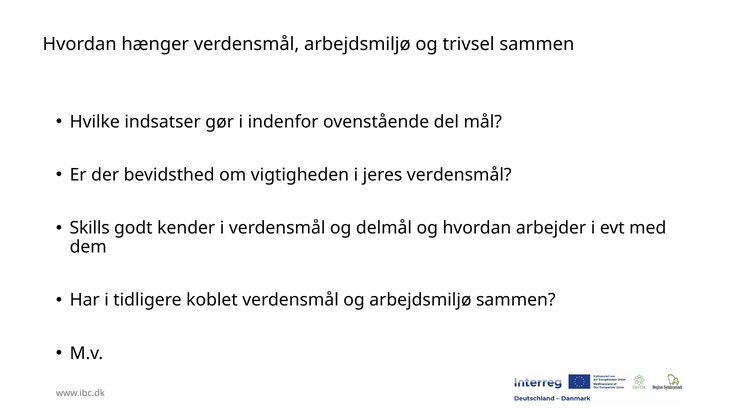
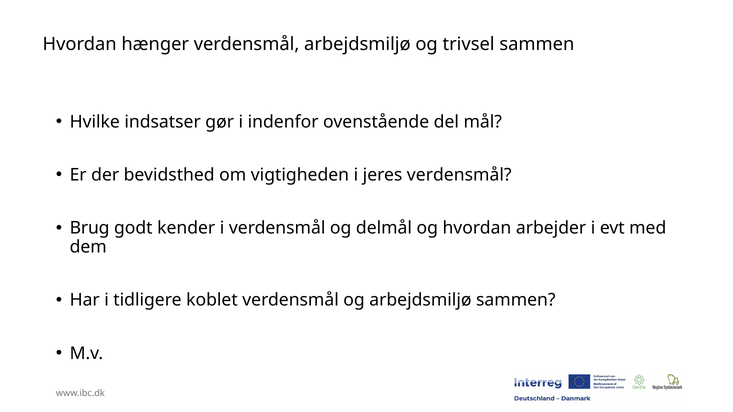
Skills: Skills -> Brug
